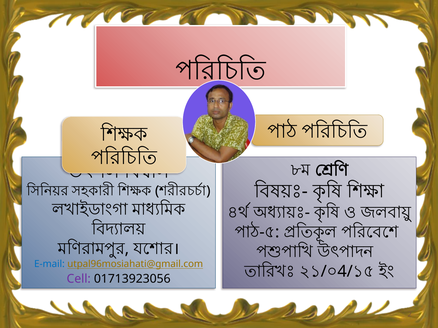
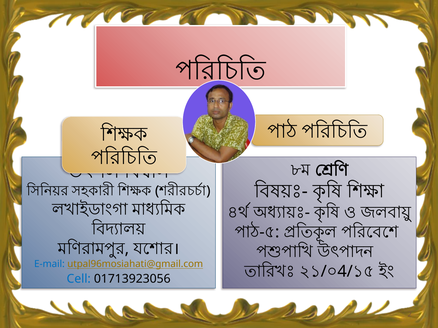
Cell colour: purple -> blue
